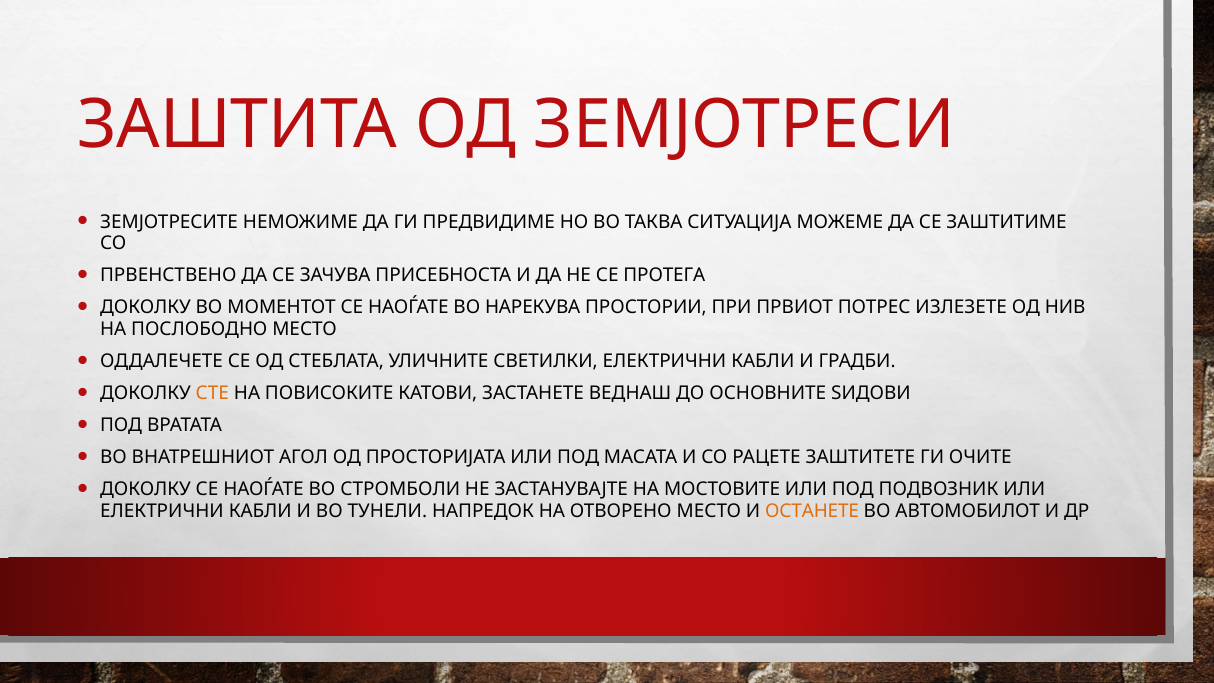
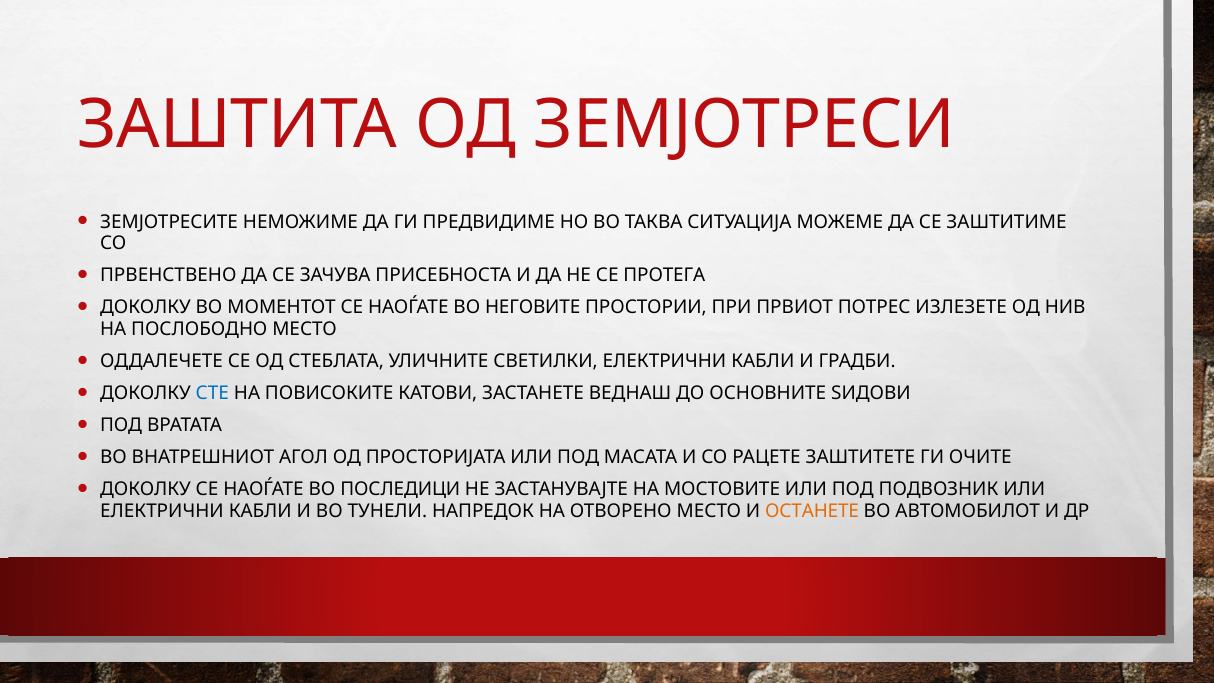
НАРЕКУВА: НАРЕКУВА -> НЕГОВИТЕ
СТЕ colour: orange -> blue
СТРОМБОЛИ: СТРОМБОЛИ -> ПОСЛЕДИЦИ
